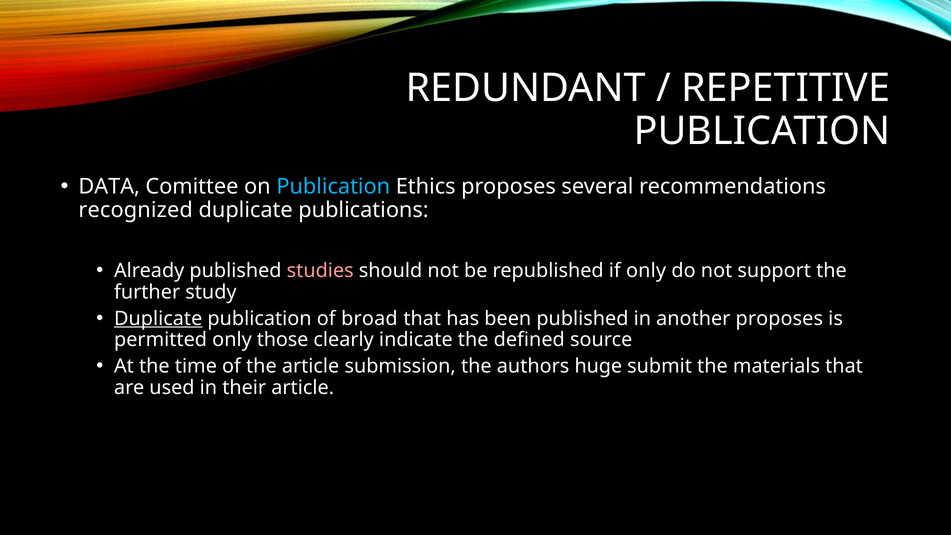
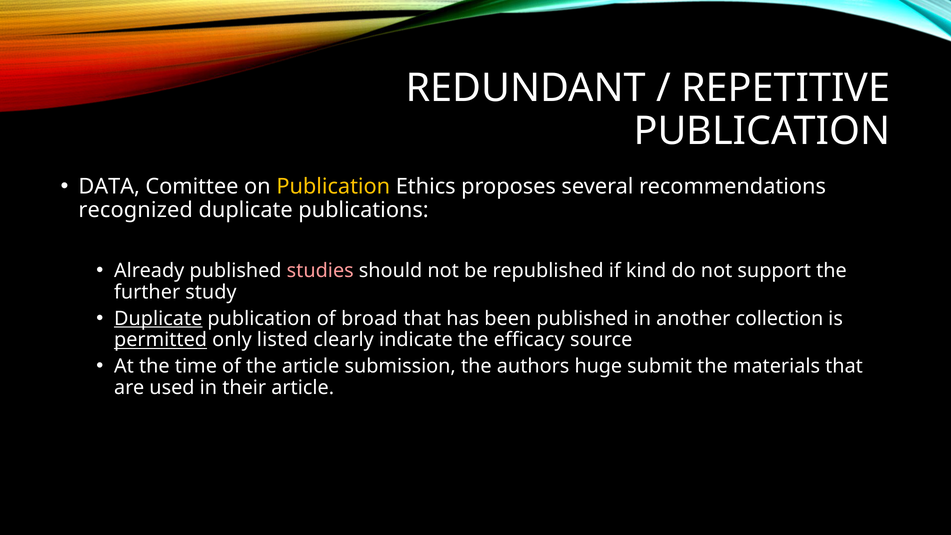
Publication at (333, 186) colour: light blue -> yellow
if only: only -> kind
another proposes: proposes -> collection
permitted underline: none -> present
those: those -> listed
defined: defined -> efficacy
